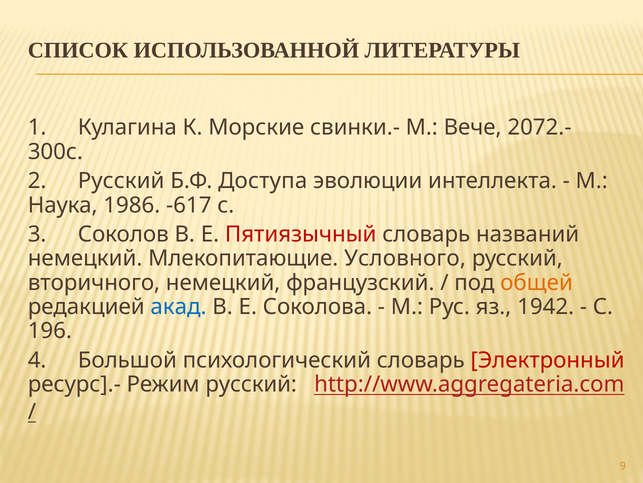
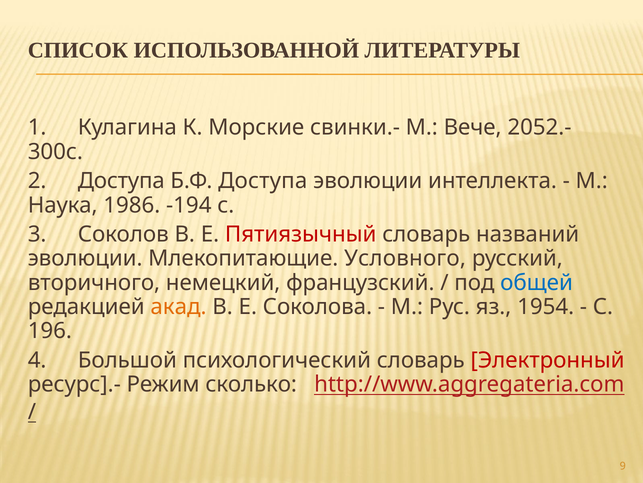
2072.-: 2072.- -> 2052.-
2 Русский: Русский -> Доступа
-617: -617 -> -194
немецкий at (85, 258): немецкий -> эволюции
общей colour: orange -> blue
акад colour: blue -> orange
1942: 1942 -> 1954
Режим русский: русский -> сколько
